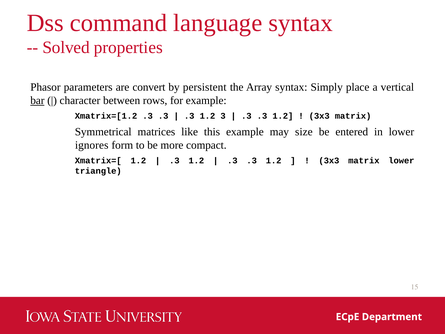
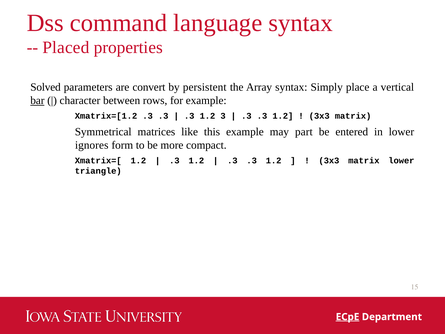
Solved: Solved -> Placed
Phasor: Phasor -> Solved
size: size -> part
ECpE underline: none -> present
